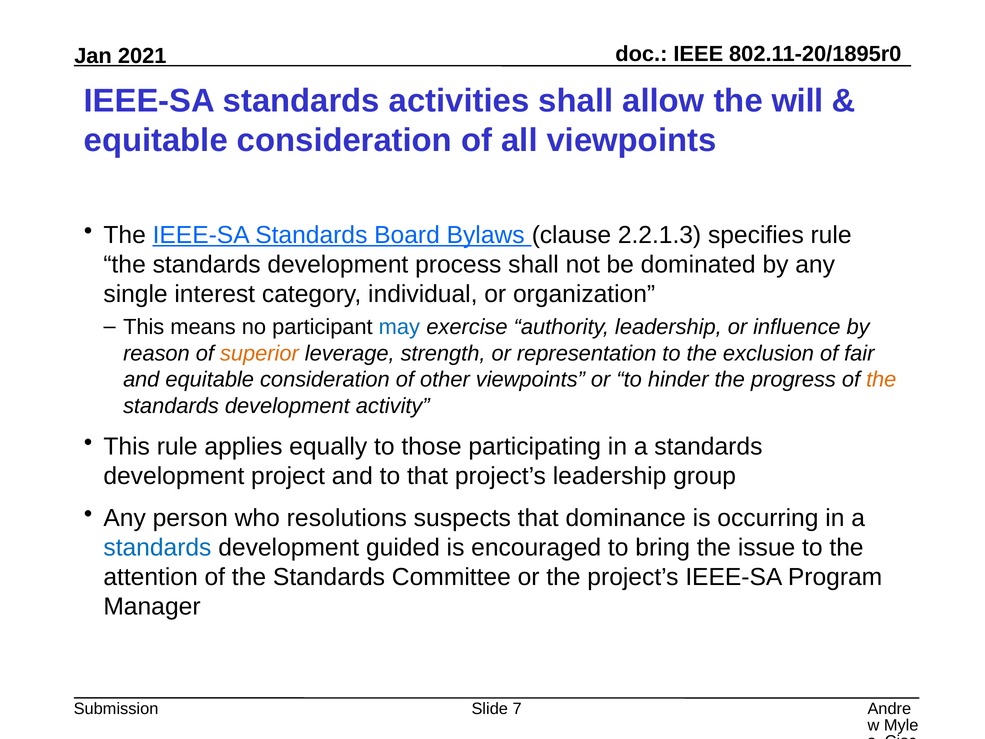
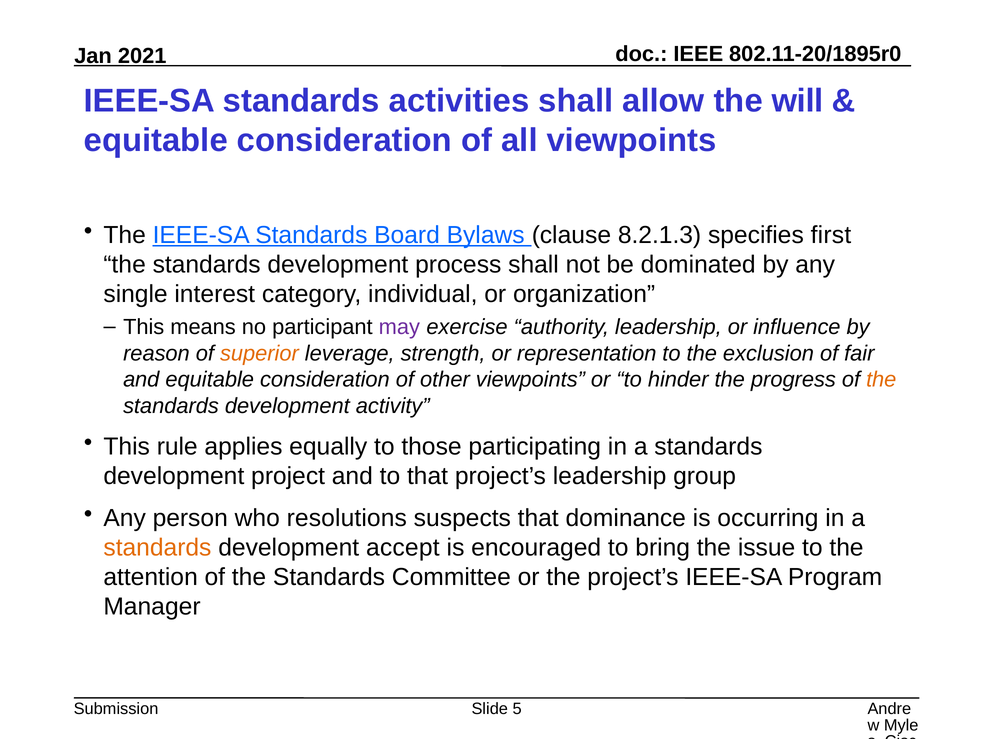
2.2.1.3: 2.2.1.3 -> 8.2.1.3
specifies rule: rule -> first
may colour: blue -> purple
standards at (157, 547) colour: blue -> orange
guided: guided -> accept
7: 7 -> 5
